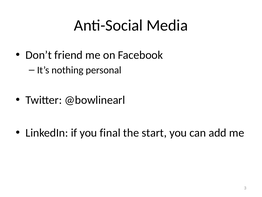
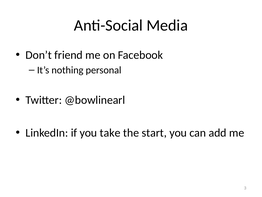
final: final -> take
